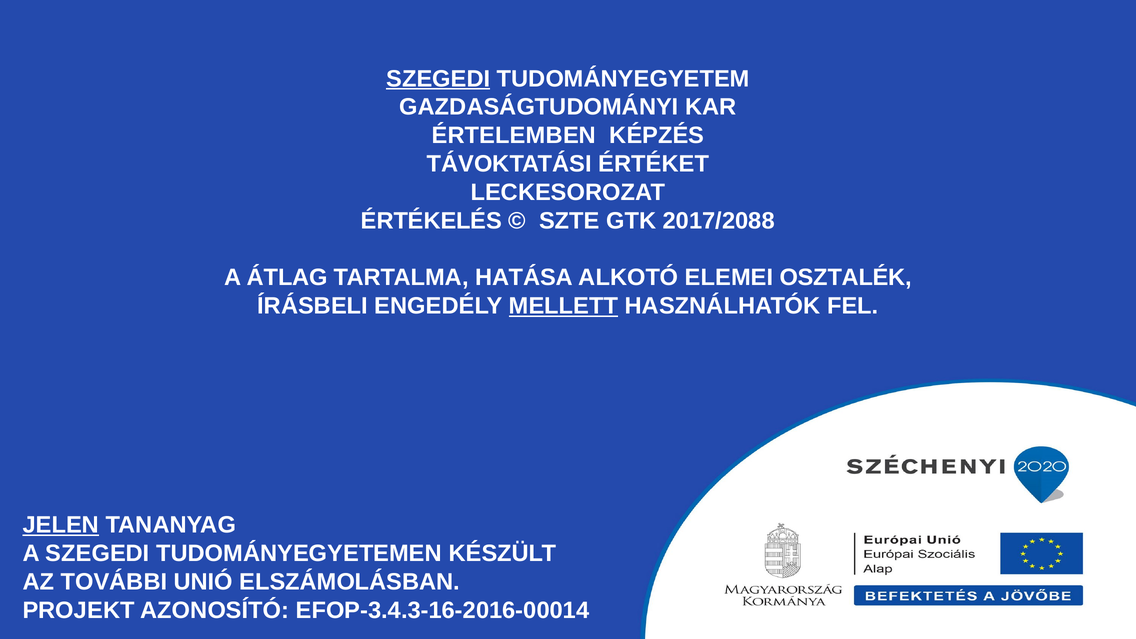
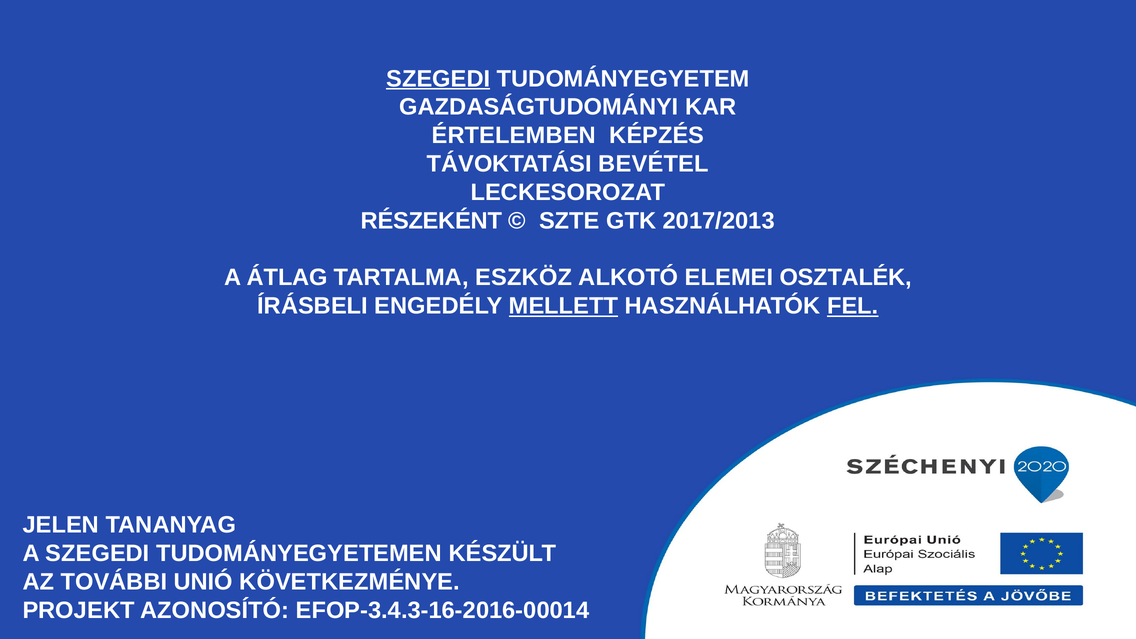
ÉRTÉKET: ÉRTÉKET -> BEVÉTEL
ÉRTÉKELÉS: ÉRTÉKELÉS -> RÉSZEKÉNT
2017/2088: 2017/2088 -> 2017/2013
HATÁSA: HATÁSA -> ESZKÖZ
FEL underline: none -> present
JELEN underline: present -> none
ELSZÁMOLÁSBAN: ELSZÁMOLÁSBAN -> KÖVETKEZMÉNYE
